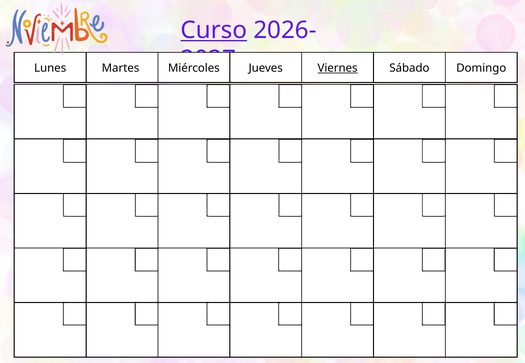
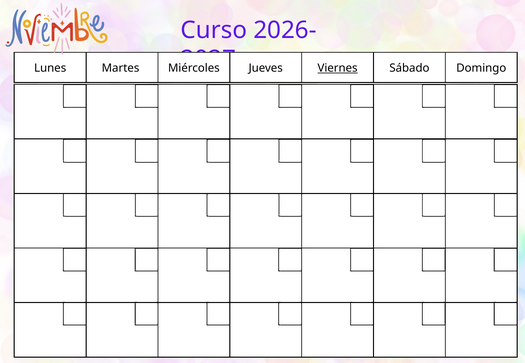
Curso underline: present -> none
